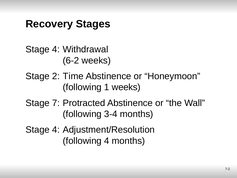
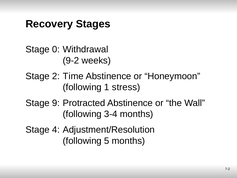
4 at (56, 49): 4 -> 0
6-2: 6-2 -> 9-2
1 weeks: weeks -> stress
7: 7 -> 9
following 4: 4 -> 5
